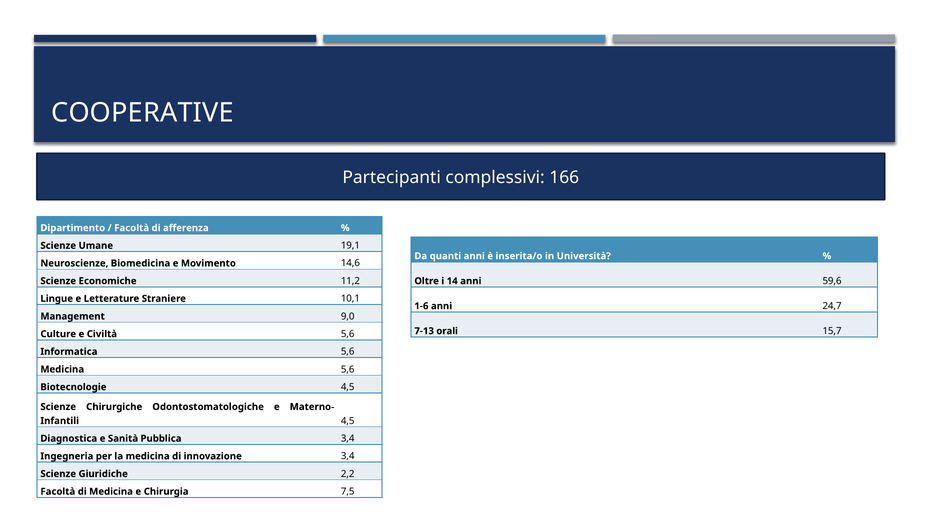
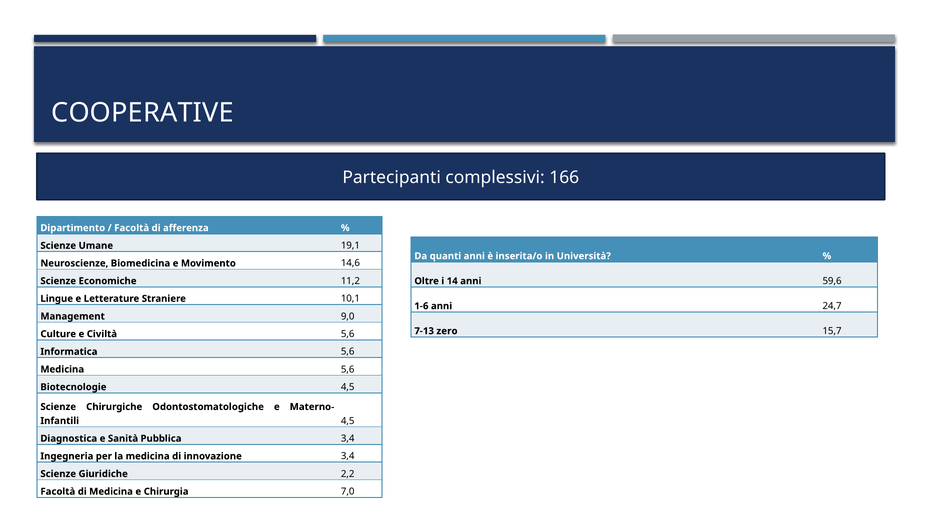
orali: orali -> zero
7,5: 7,5 -> 7,0
